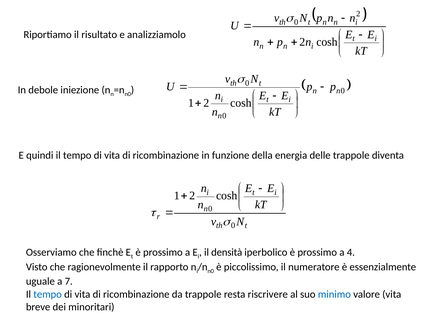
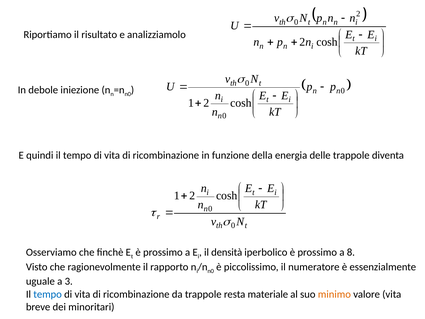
4: 4 -> 8
7: 7 -> 3
riscrivere: riscrivere -> materiale
minimo colour: blue -> orange
